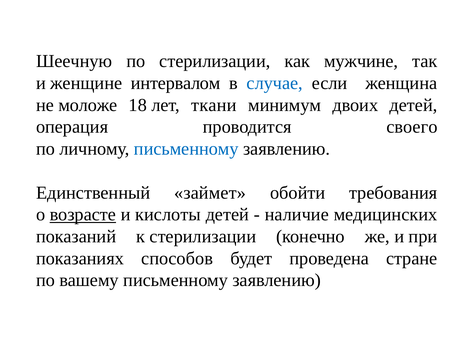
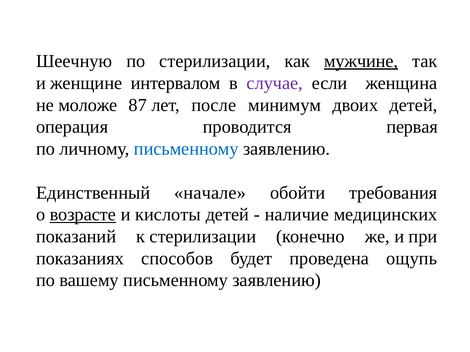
мужчине underline: none -> present
случае colour: blue -> purple
18: 18 -> 87
ткани: ткани -> после
своего: своего -> первая
займет: займет -> начале
стране: стране -> ощупь
